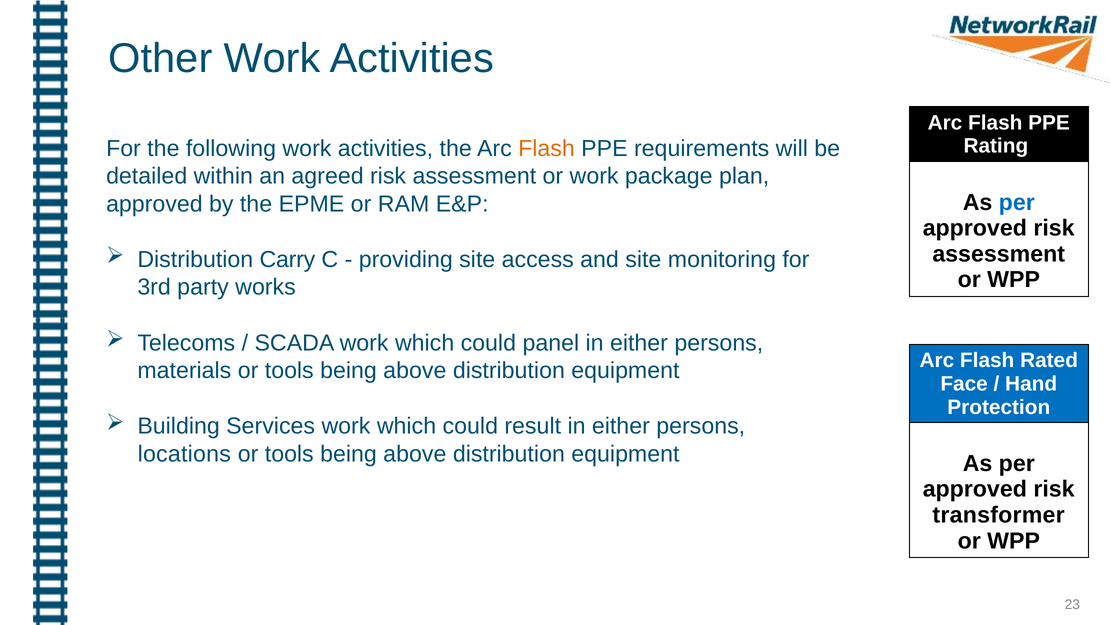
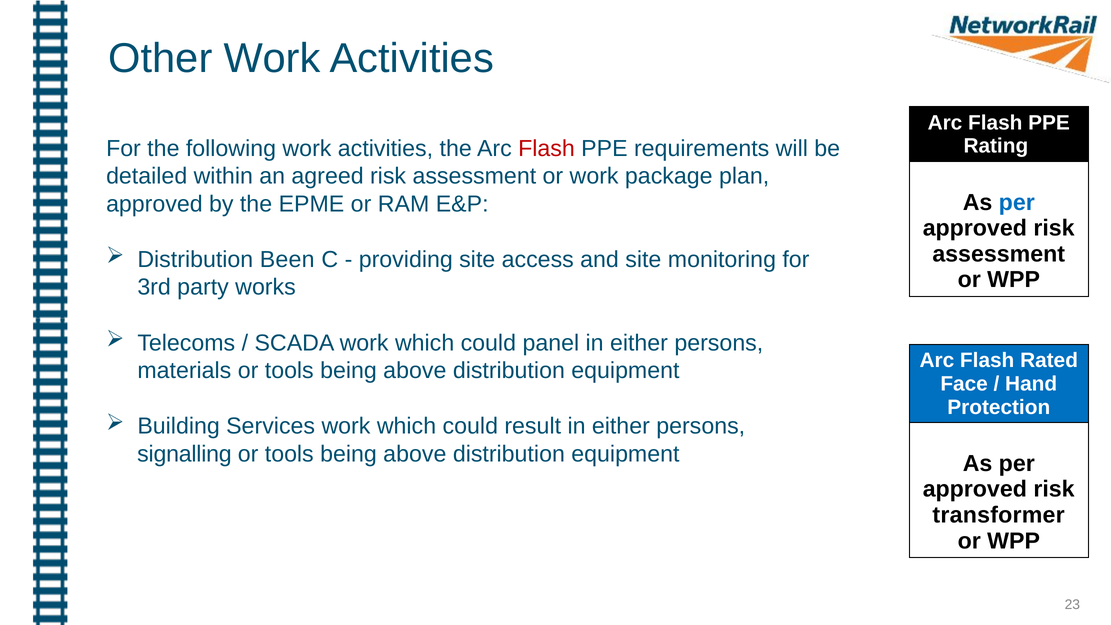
Flash at (547, 148) colour: orange -> red
Carry: Carry -> Been
locations: locations -> signalling
